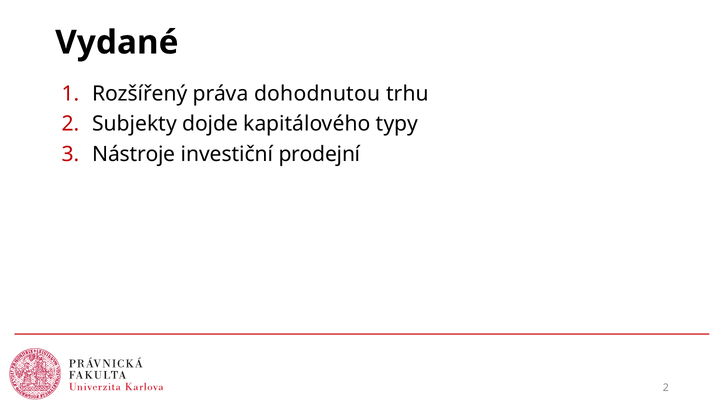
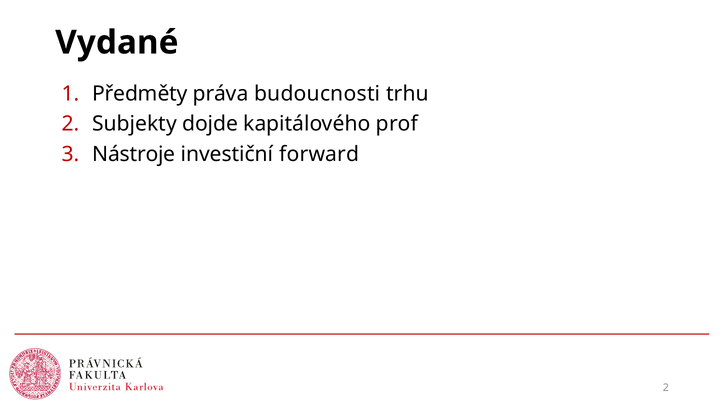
Rozšířený: Rozšířený -> Předměty
dohodnutou: dohodnutou -> budoucnosti
typy: typy -> prof
prodejní: prodejní -> forward
